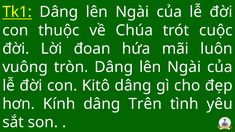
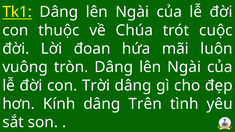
Kitô: Kitô -> Trời
